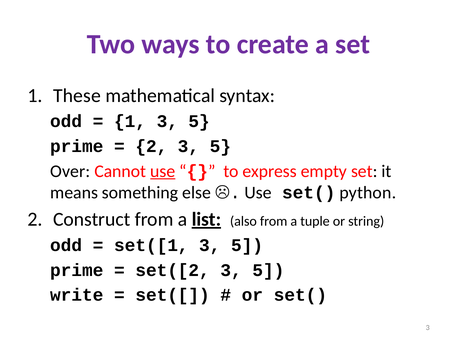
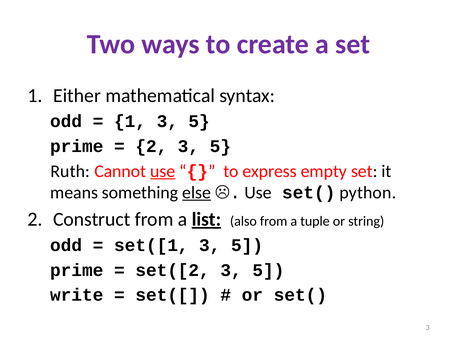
These: These -> Either
Over: Over -> Ruth
else underline: none -> present
